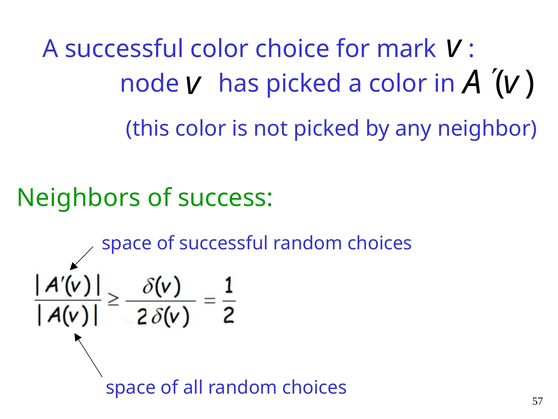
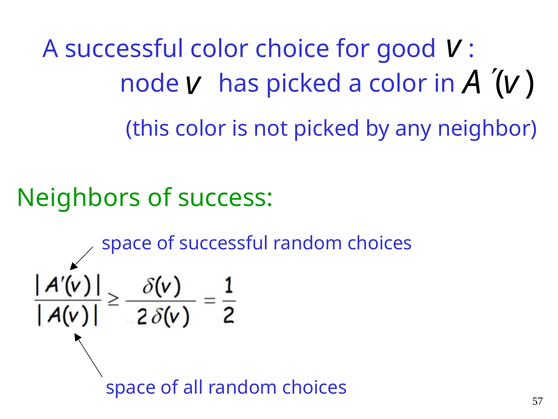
mark: mark -> good
